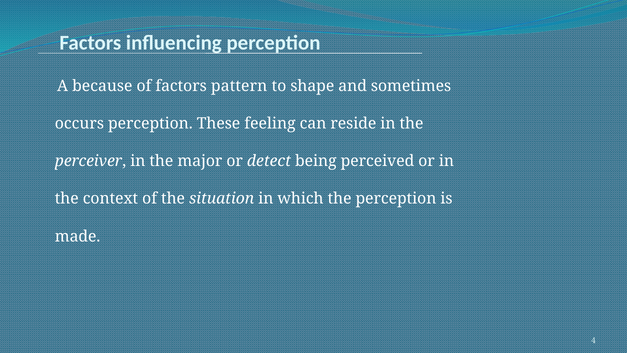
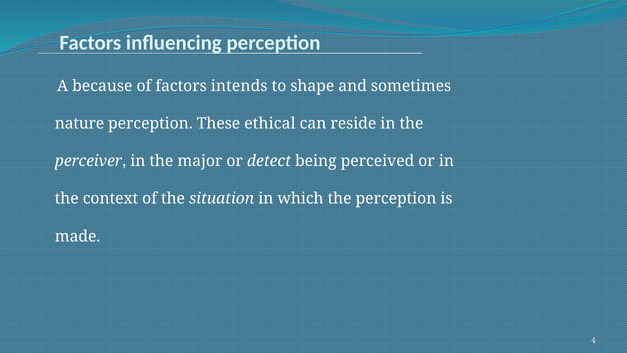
pattern: pattern -> intends
occurs: occurs -> nature
feeling: feeling -> ethical
